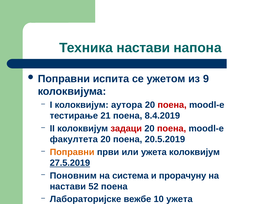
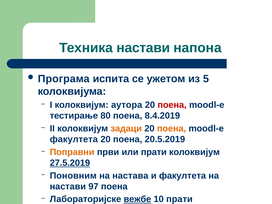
Поправни at (64, 79): Поправни -> Програма
9: 9 -> 5
21: 21 -> 80
задаци colour: red -> orange
поена at (172, 128) colour: red -> orange
или ужета: ужета -> прати
система: система -> настава
и прорачуну: прорачуну -> факултета
52: 52 -> 97
вежбе underline: none -> present
10 ужета: ужета -> прати
